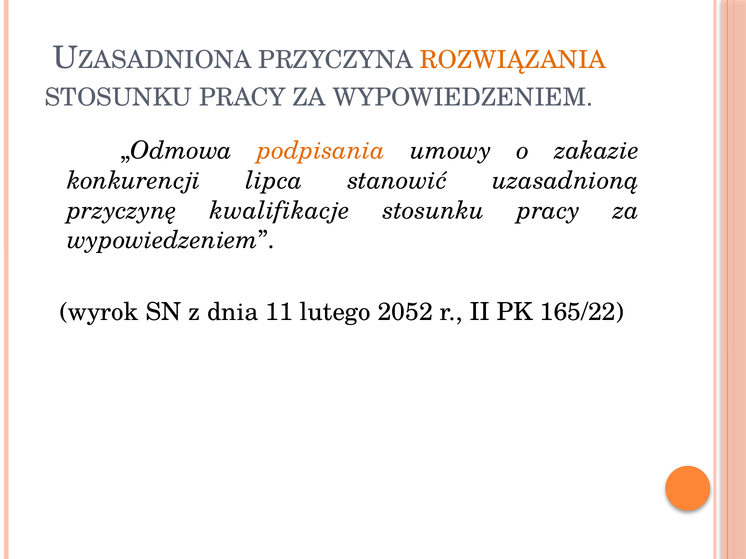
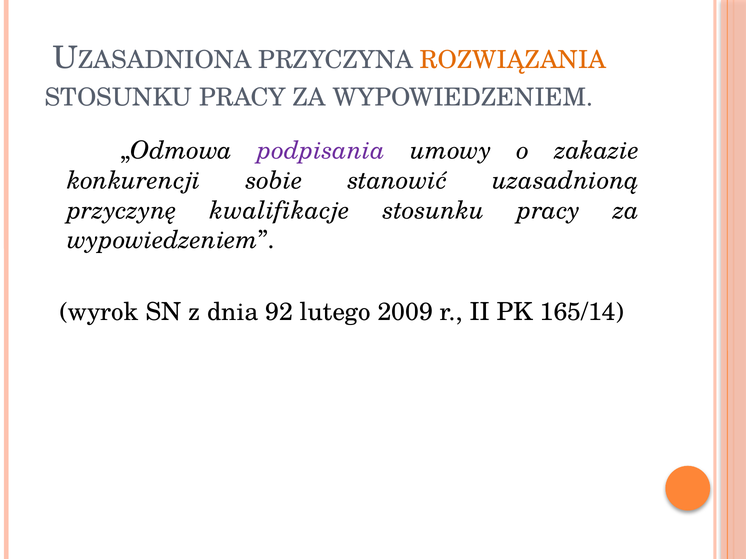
podpisania colour: orange -> purple
lipca: lipca -> sobie
11: 11 -> 92
2052: 2052 -> 2009
165/22: 165/22 -> 165/14
